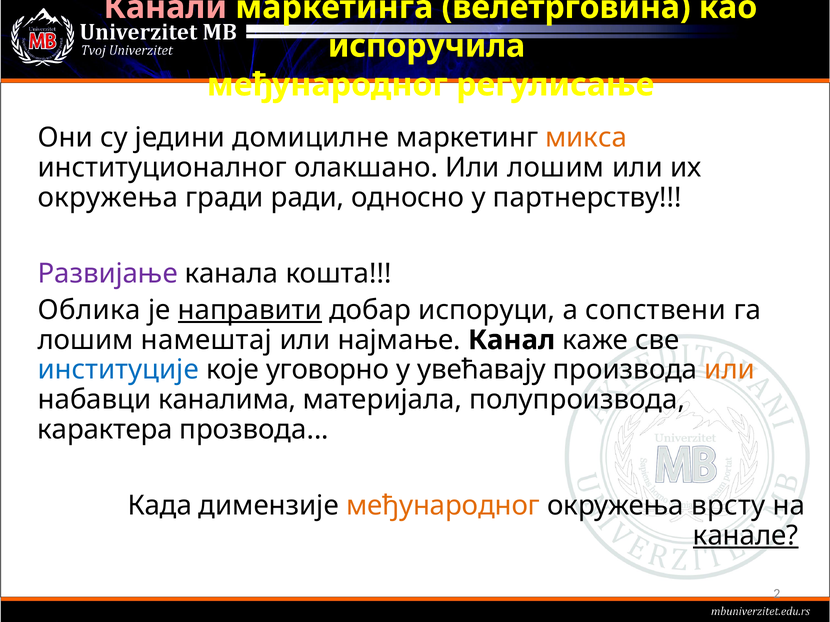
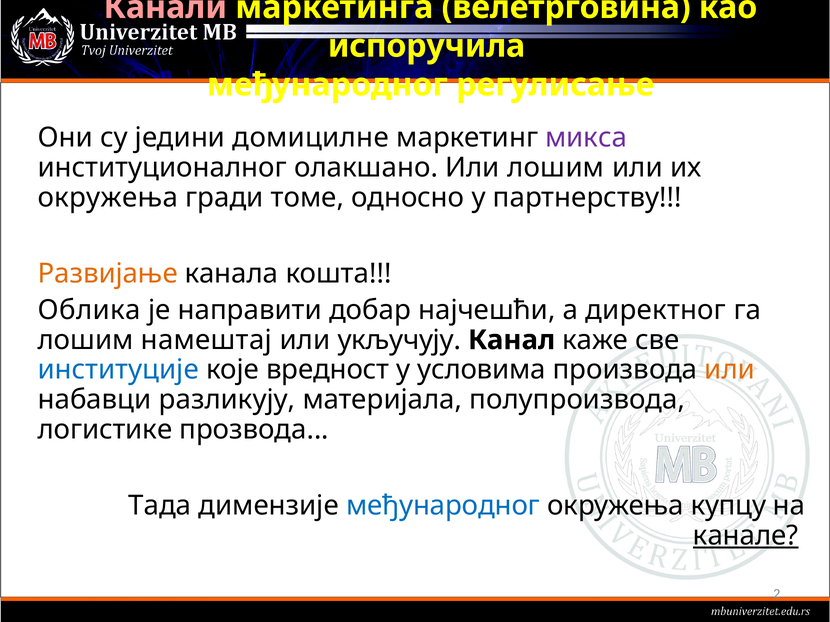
микса colour: orange -> purple
ради: ради -> томе
Развијање colour: purple -> orange
направити underline: present -> none
испоруци: испоруци -> најчешћи
сопствени: сопствени -> директног
најмање: најмање -> укључују
уговорно: уговорно -> вредност
увећавају: увећавају -> условима
каналима: каналима -> разликују
карактера: карактера -> логистике
Када: Када -> Тада
међународног at (443, 506) colour: orange -> blue
врсту: врсту -> купцу
